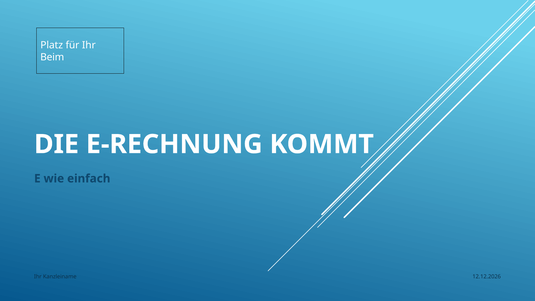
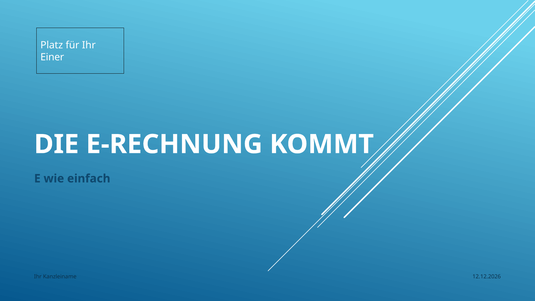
Beim: Beim -> Einer
